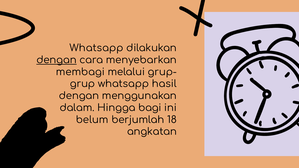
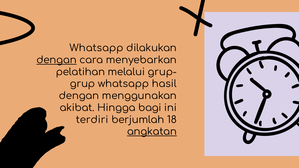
membagi: membagi -> pelatihan
dalam: dalam -> akibat
belum: belum -> terdiri
angkatan underline: none -> present
